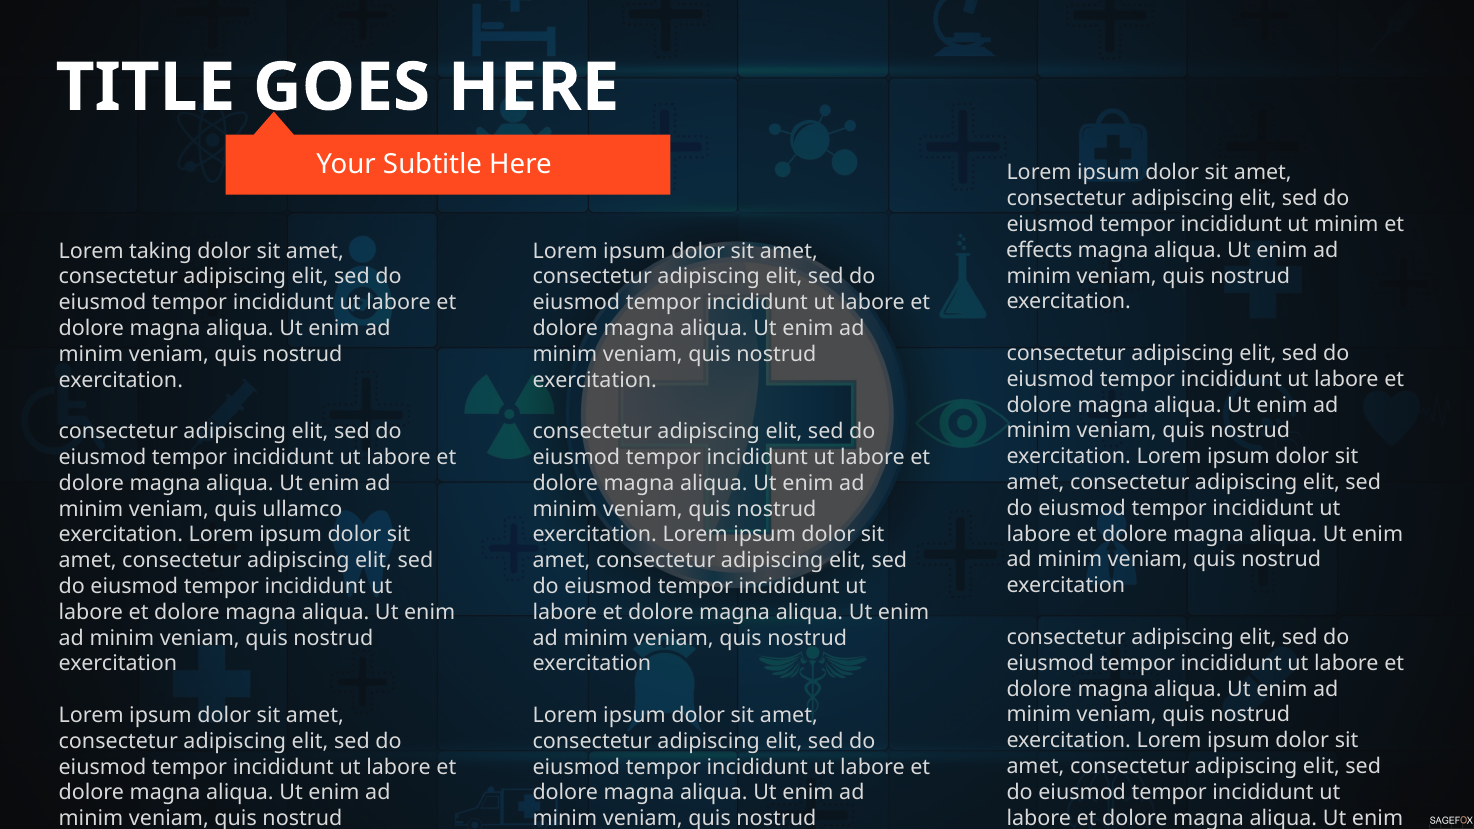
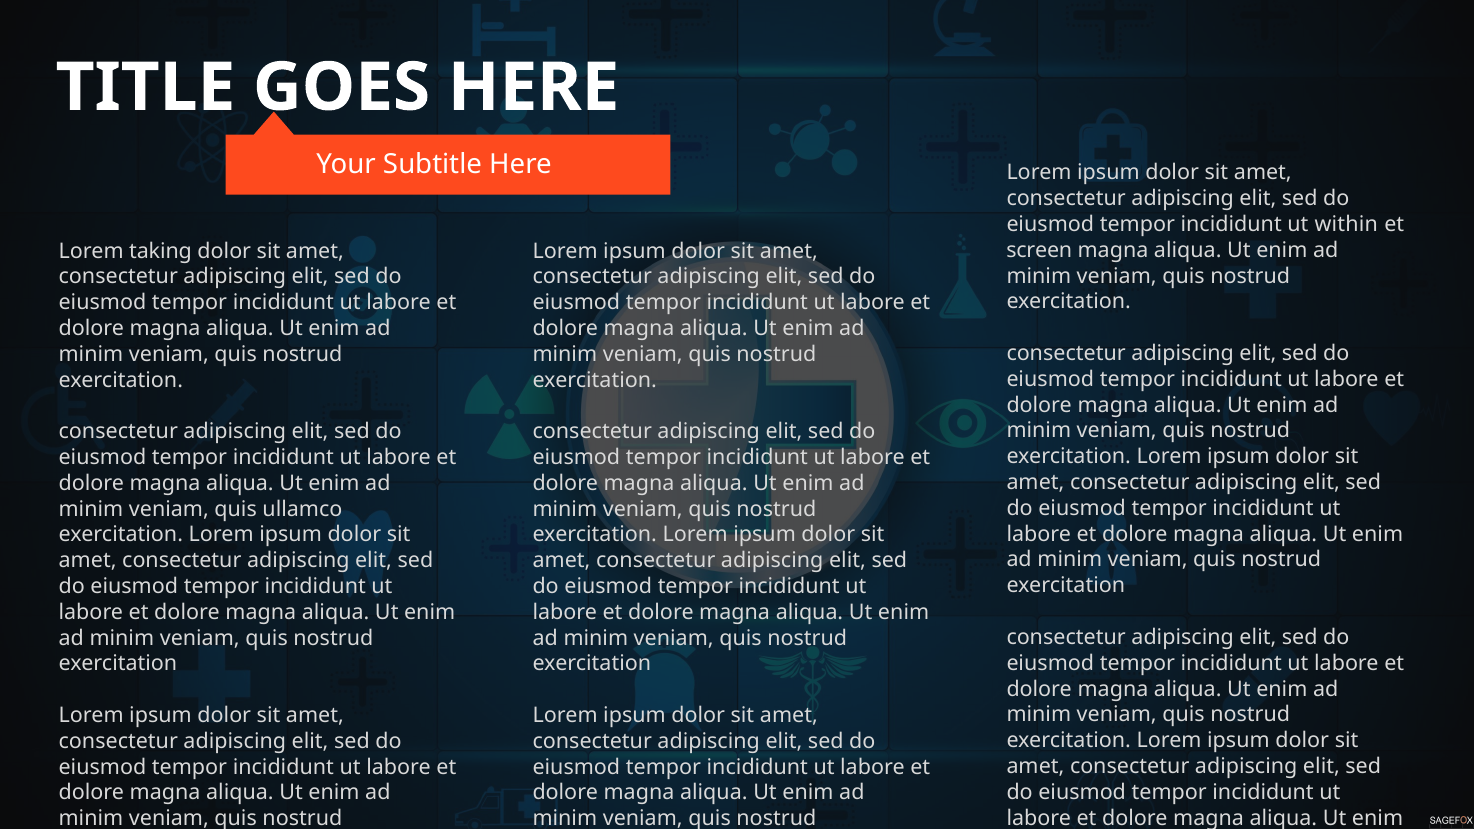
ut minim: minim -> within
effects: effects -> screen
